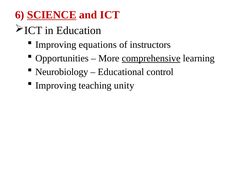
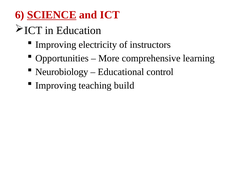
equations: equations -> electricity
comprehensive underline: present -> none
unity: unity -> build
